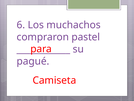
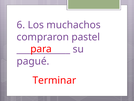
Camiseta: Camiseta -> Terminar
